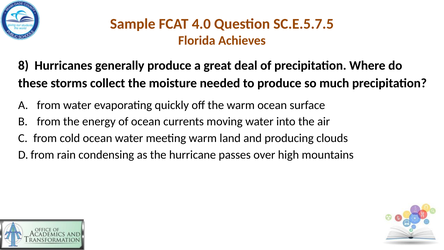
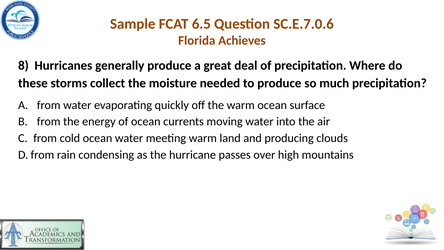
4.0: 4.0 -> 6.5
SC.E.5.7.5: SC.E.5.7.5 -> SC.E.7.0.6
